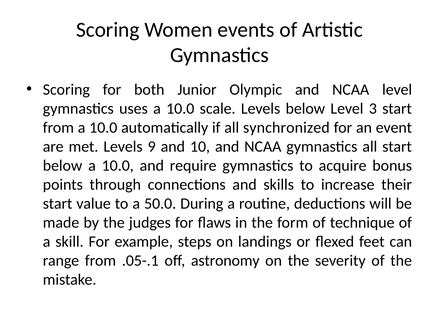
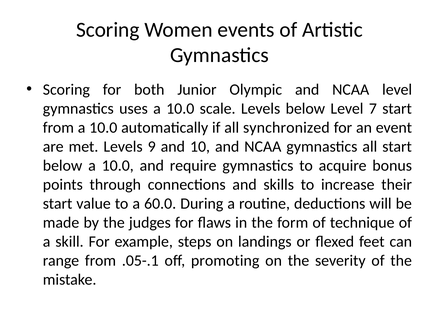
3: 3 -> 7
50.0: 50.0 -> 60.0
astronomy: astronomy -> promoting
